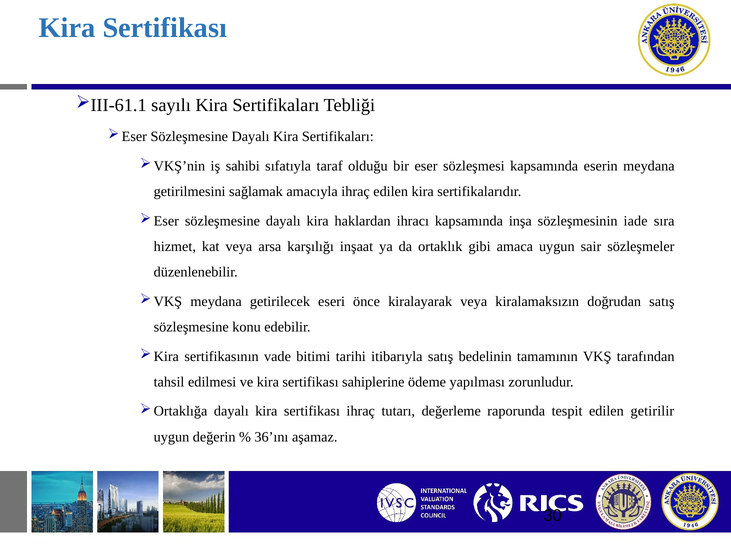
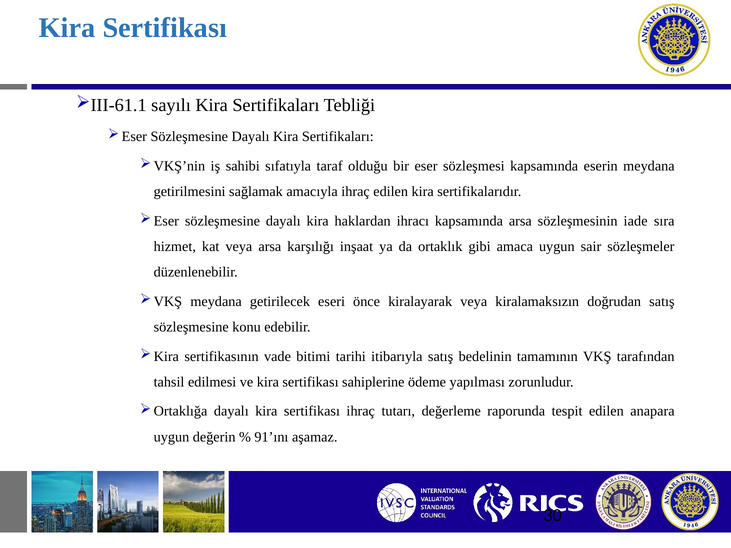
kapsamında inşa: inşa -> arsa
getirilir: getirilir -> anapara
36’ını: 36’ını -> 91’ını
